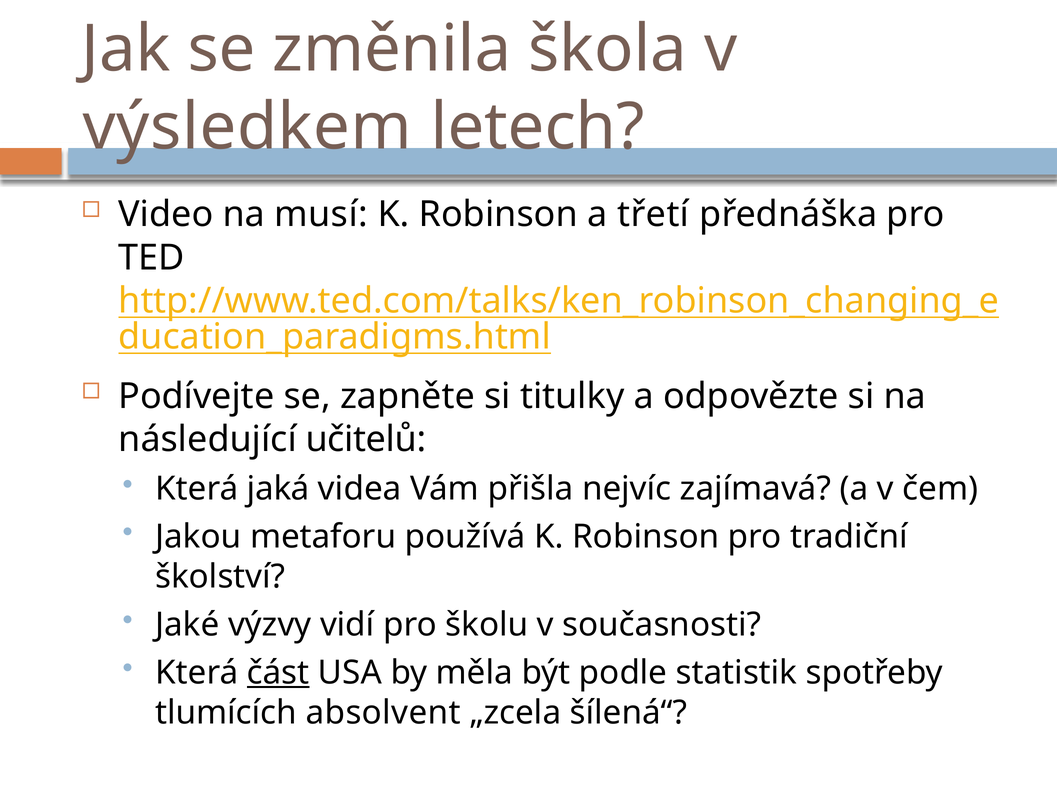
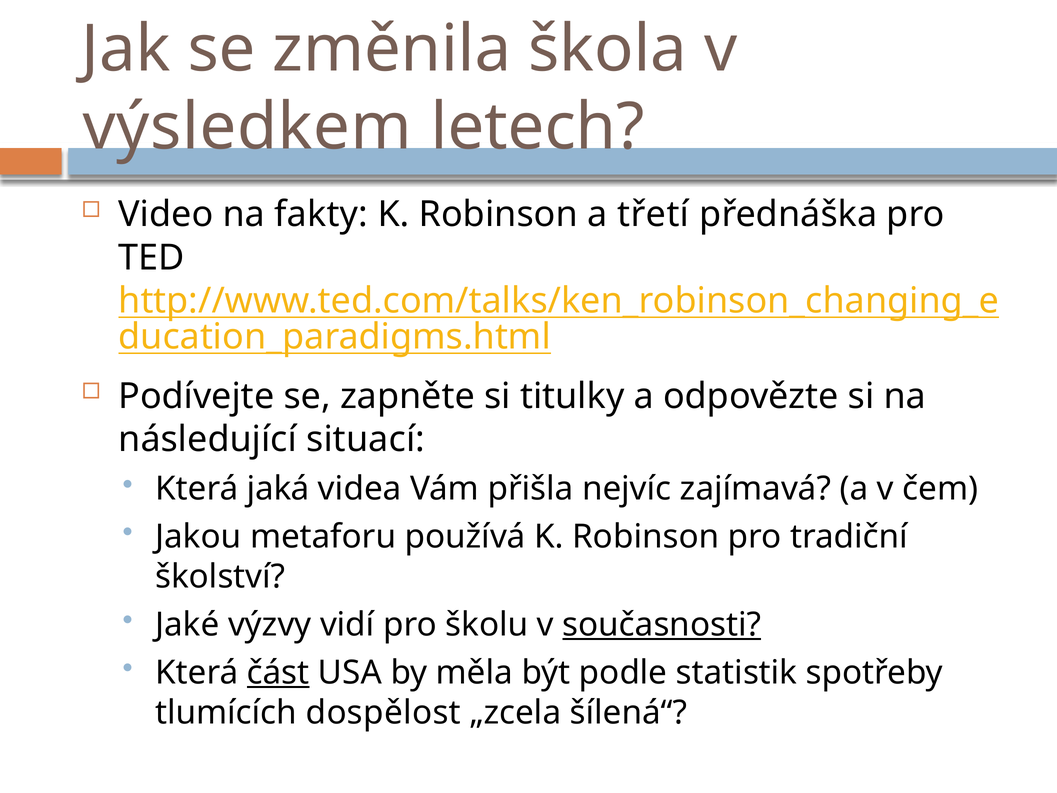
musí: musí -> fakty
učitelů: učitelů -> situací
současnosti underline: none -> present
absolvent: absolvent -> dospělost
